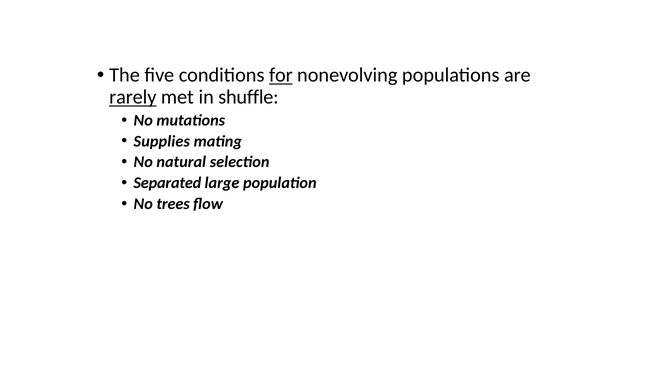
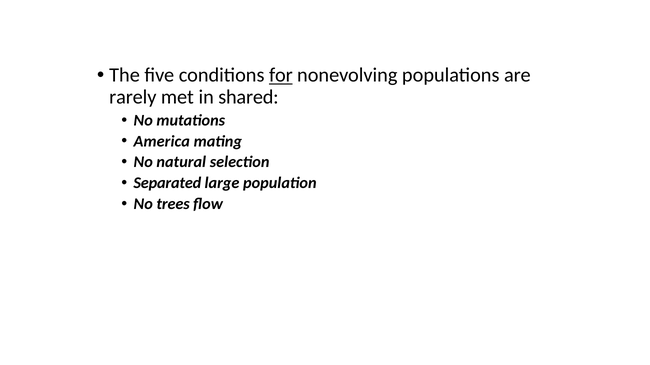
rarely underline: present -> none
shuffle: shuffle -> shared
Supplies: Supplies -> America
